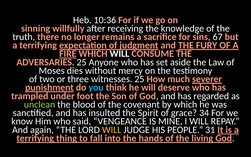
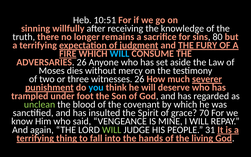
10:36: 10:36 -> 10:51
67: 67 -> 80
WILL at (120, 54) colour: white -> light blue
ADVERSARIES 25: 25 -> 26
witnesses 25: 25 -> 26
34: 34 -> 70
WILL at (112, 130) colour: yellow -> light green
